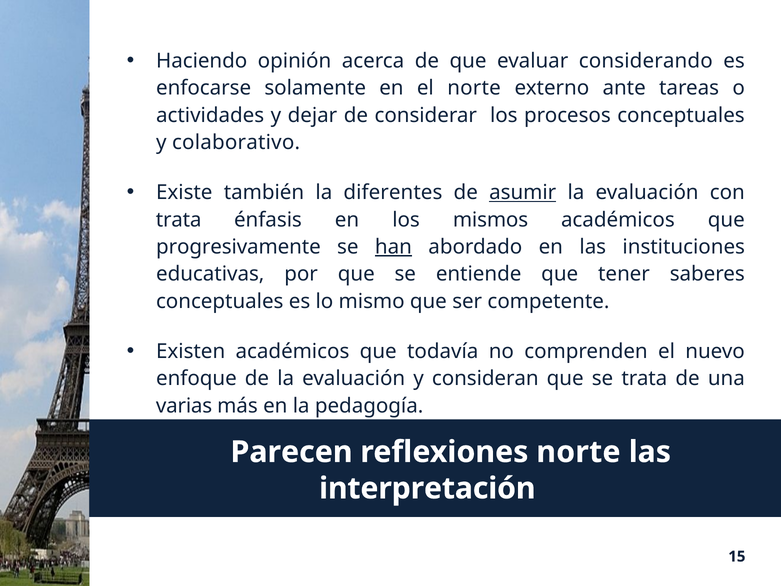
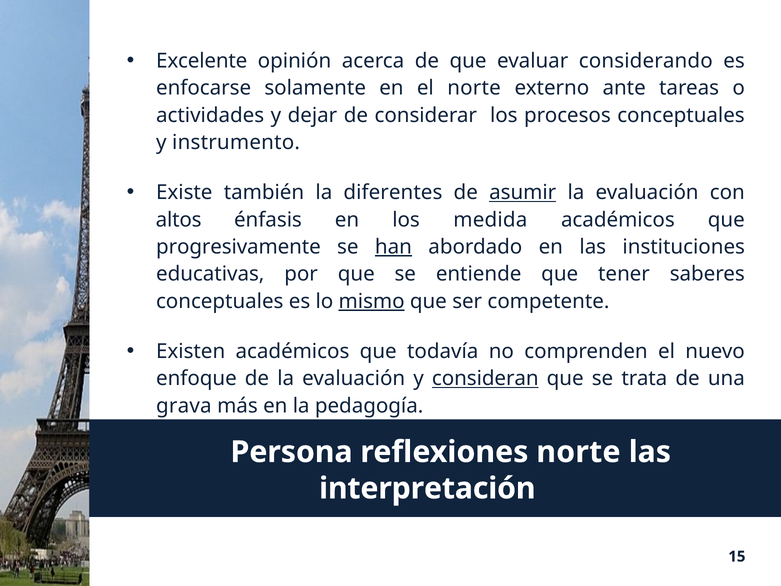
Haciendo: Haciendo -> Excelente
colaborativo: colaborativo -> instrumento
trata at (179, 220): trata -> altos
mismos: mismos -> medida
mismo underline: none -> present
consideran underline: none -> present
varias: varias -> grava
Parecen: Parecen -> Persona
